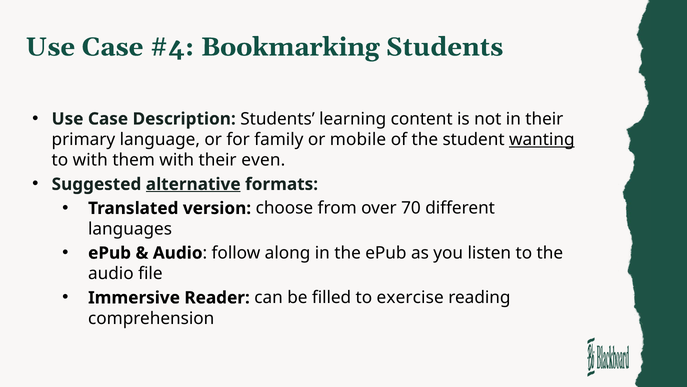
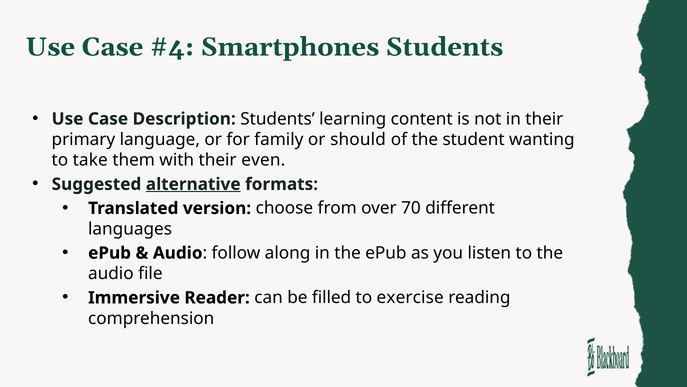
Bookmarking: Bookmarking -> Smartphones
mobile: mobile -> should
wanting underline: present -> none
to with: with -> take
